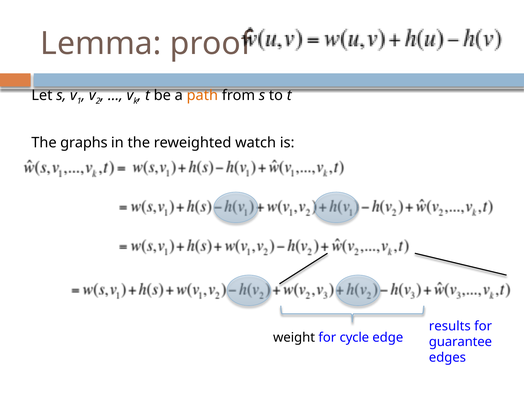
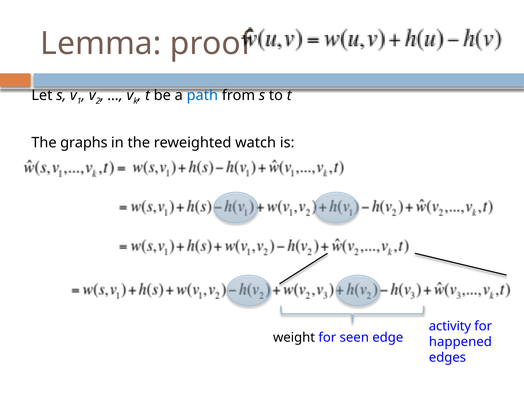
path colour: orange -> blue
results: results -> activity
cycle: cycle -> seen
guarantee: guarantee -> happened
